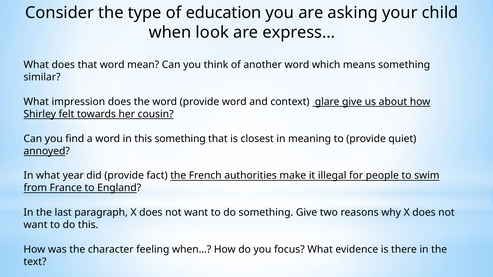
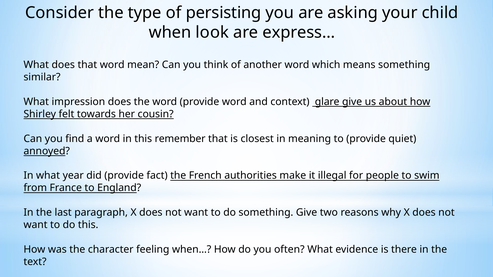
education: education -> persisting
this something: something -> remember
focus: focus -> often
